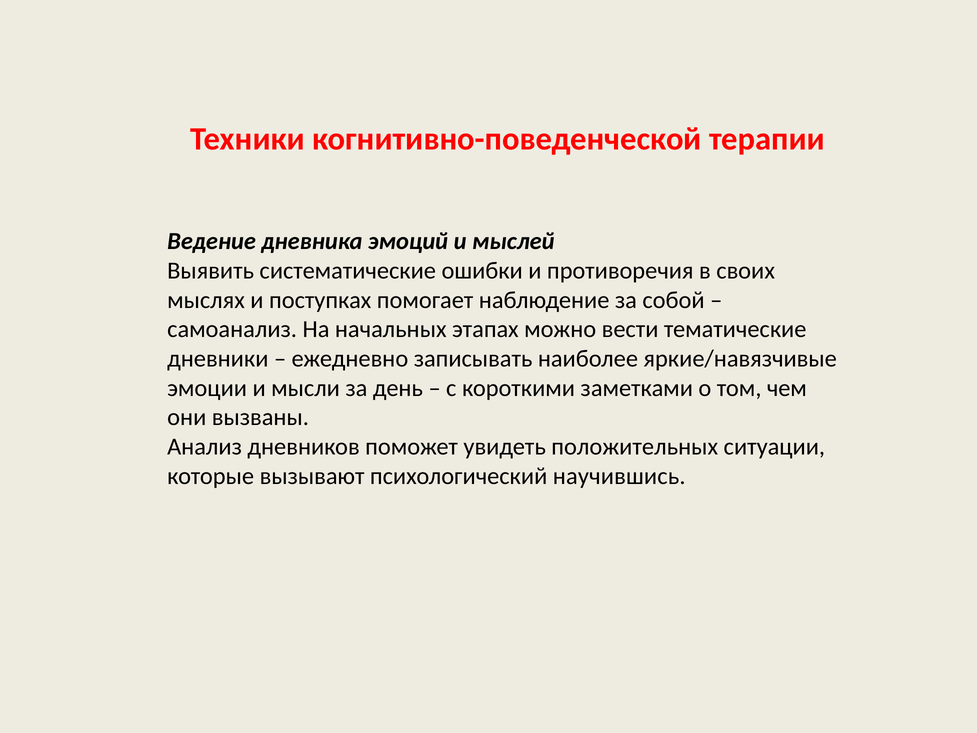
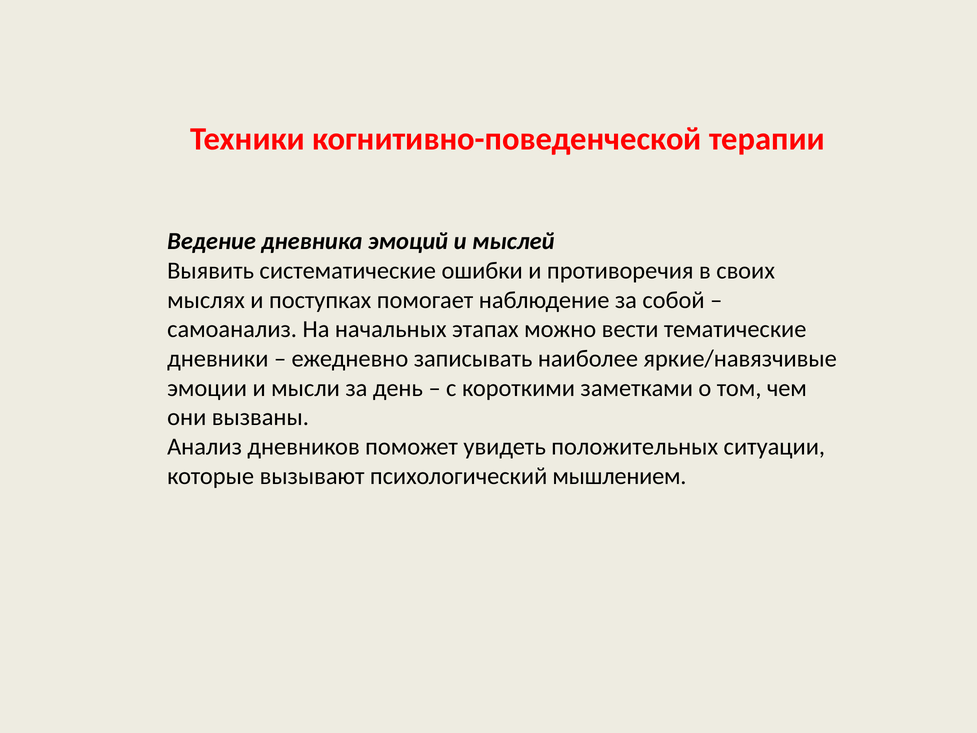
научившись: научившись -> мышлением
